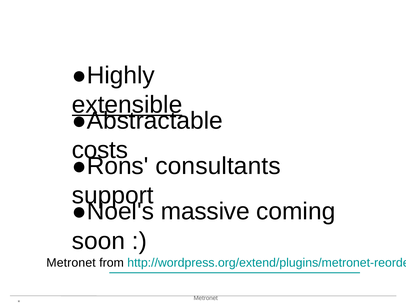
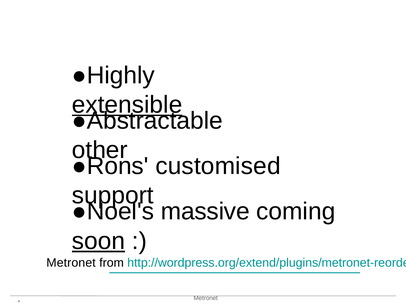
costs: costs -> other
consultants: consultants -> customised
soon underline: none -> present
